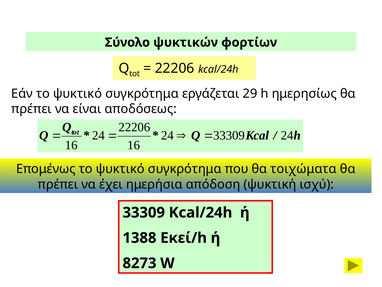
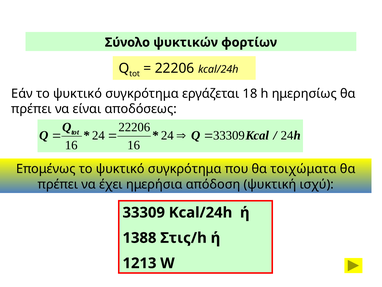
29: 29 -> 18
Εκεί/h: Εκεί/h -> Στις/h
8273: 8273 -> 1213
